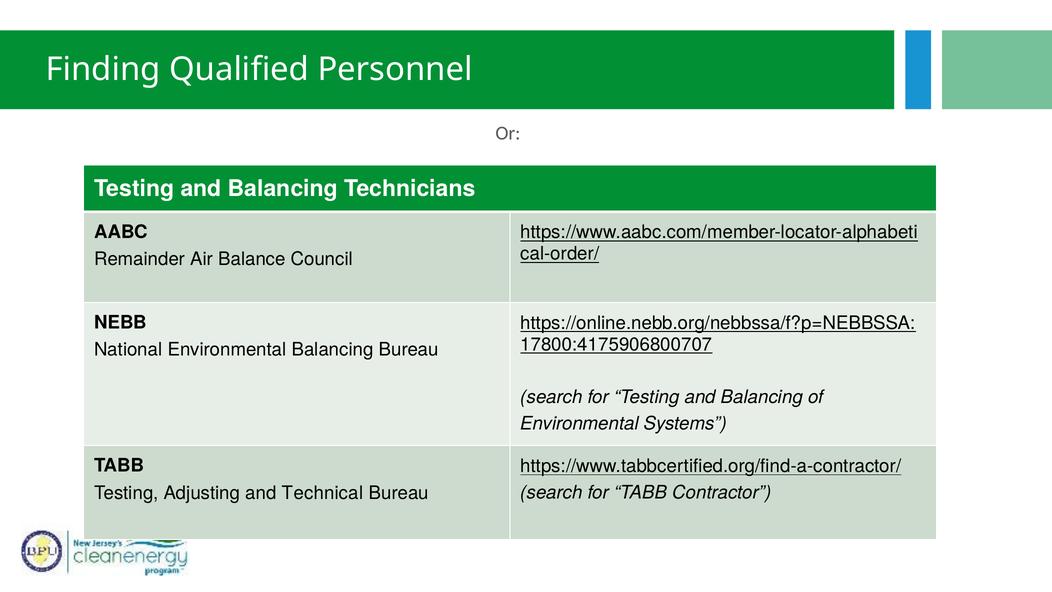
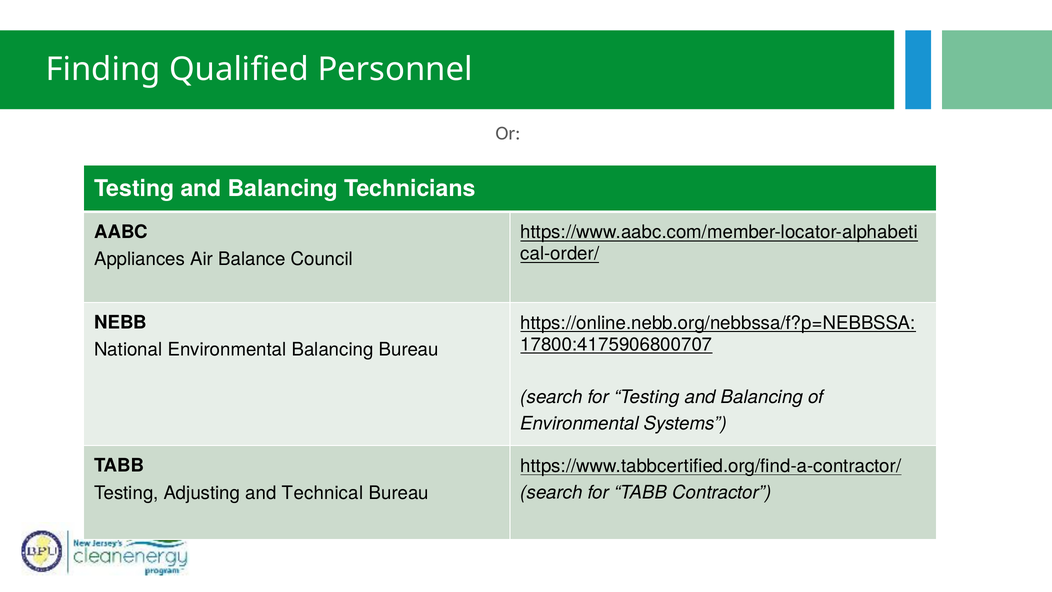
Remainder: Remainder -> Appliances
